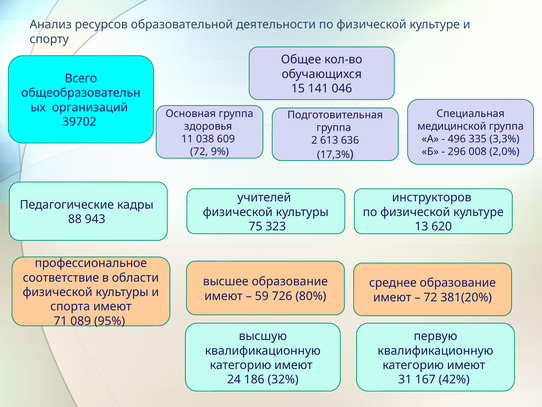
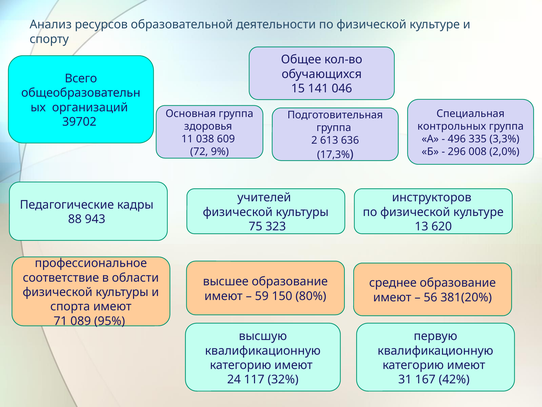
медицинской: медицинской -> контрольных
726: 726 -> 150
72 at (430, 297): 72 -> 56
186: 186 -> 117
